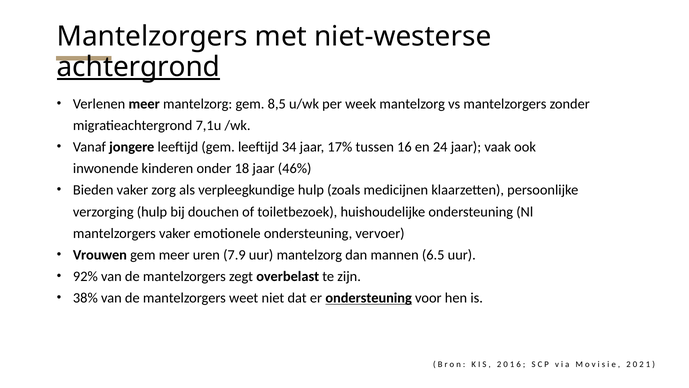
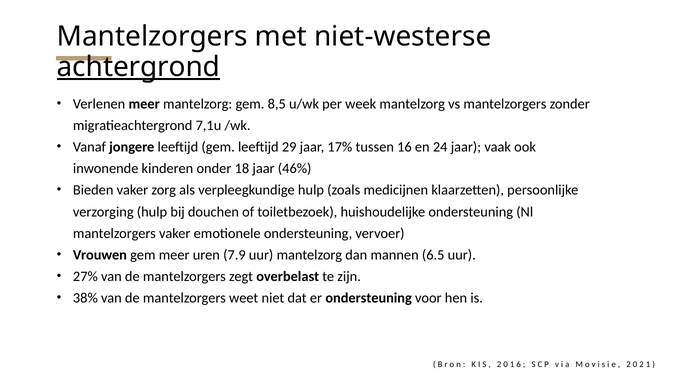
34: 34 -> 29
92%: 92% -> 27%
ondersteuning at (369, 298) underline: present -> none
